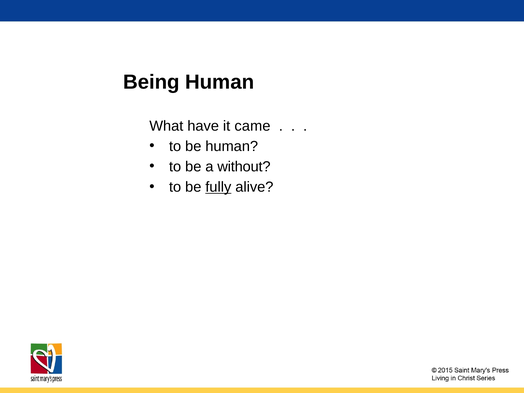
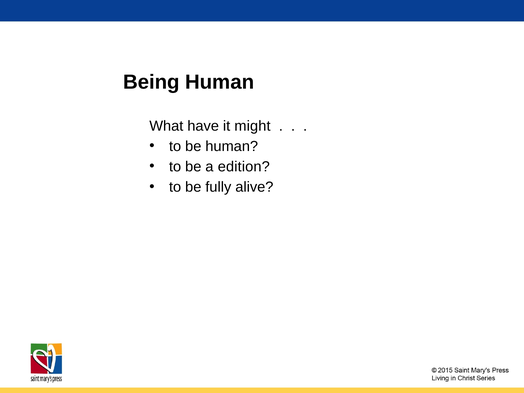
came: came -> might
without: without -> edition
fully underline: present -> none
